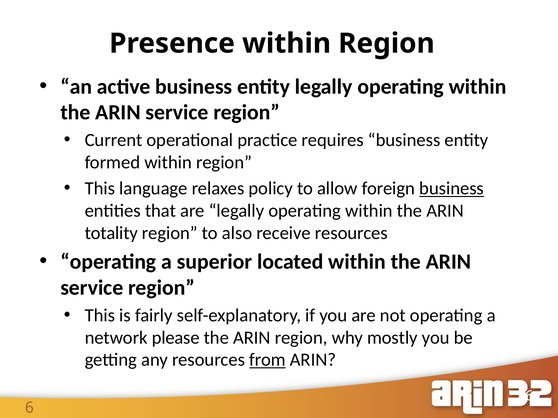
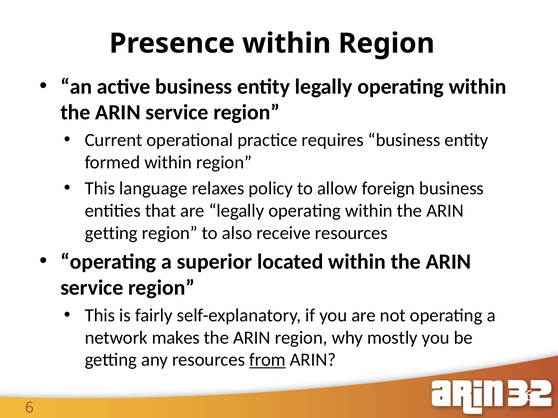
business at (452, 189) underline: present -> none
totality at (111, 233): totality -> getting
please: please -> makes
